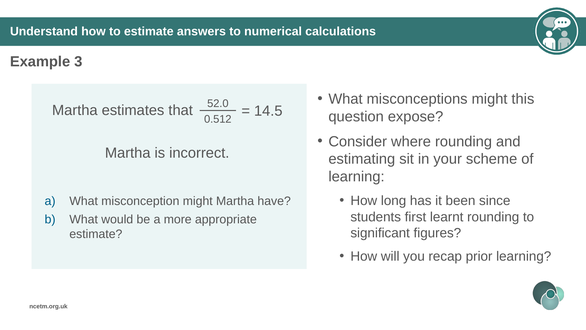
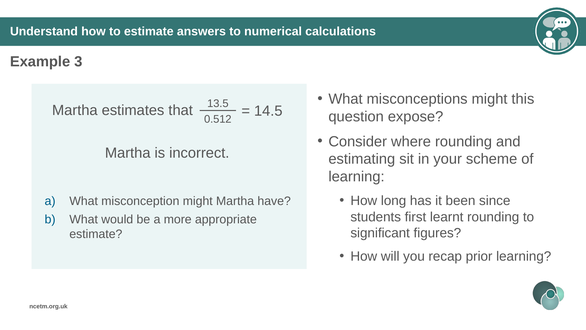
52.0: 52.0 -> 13.5
